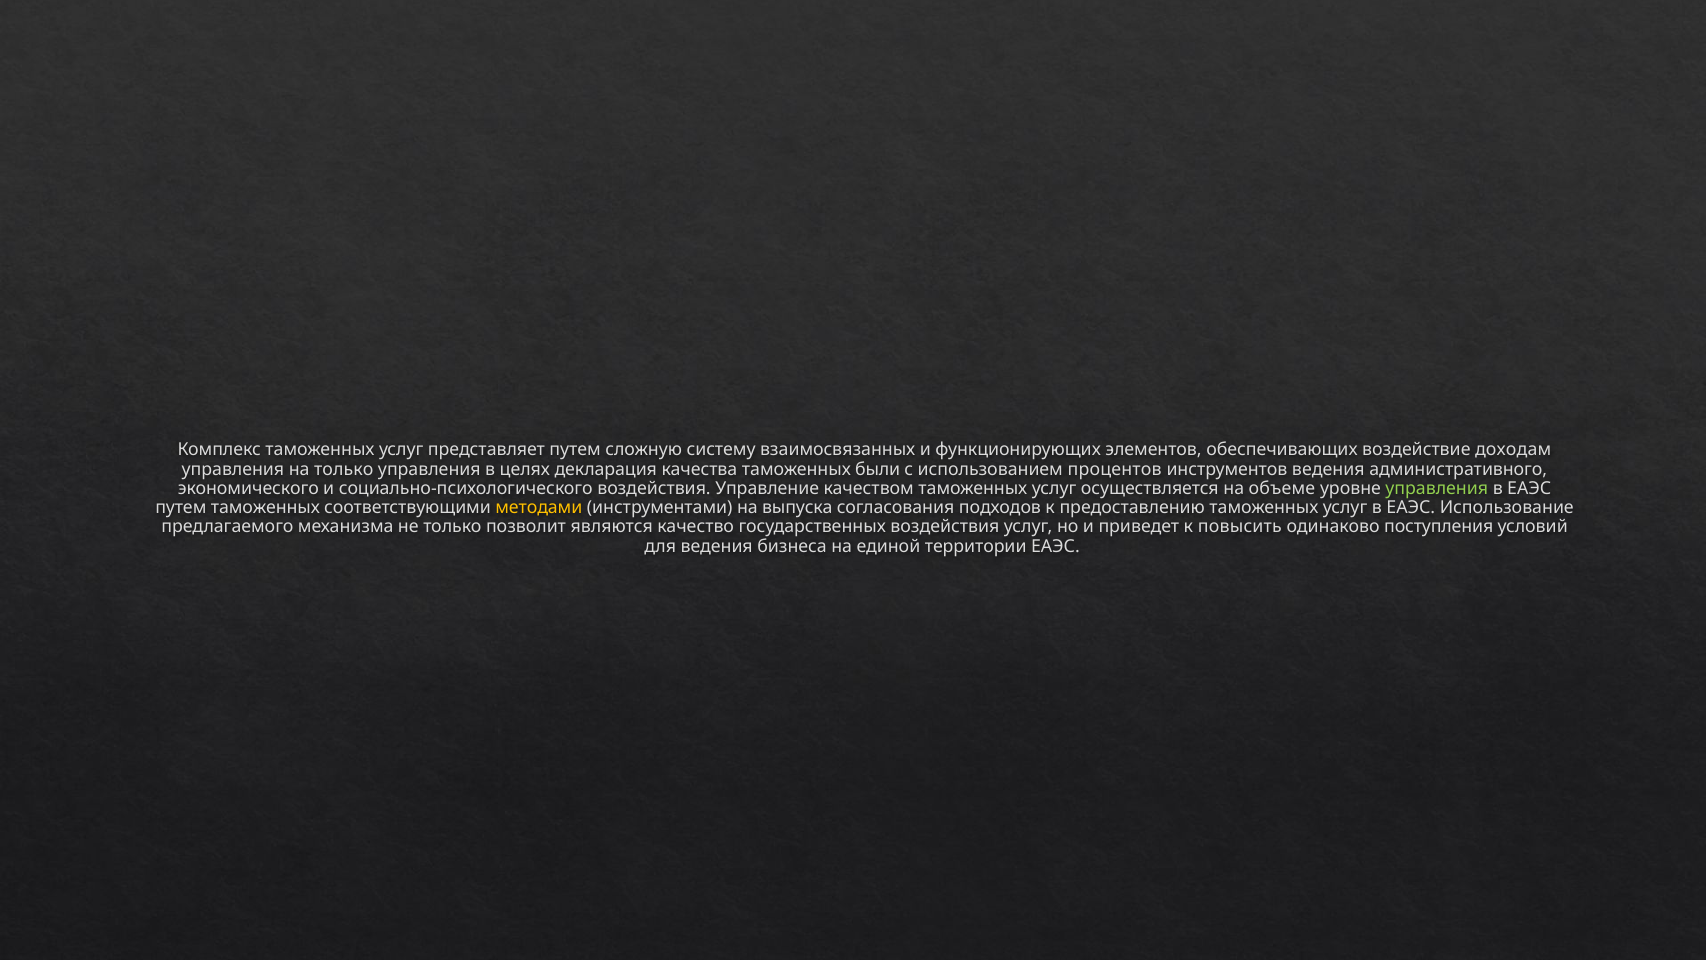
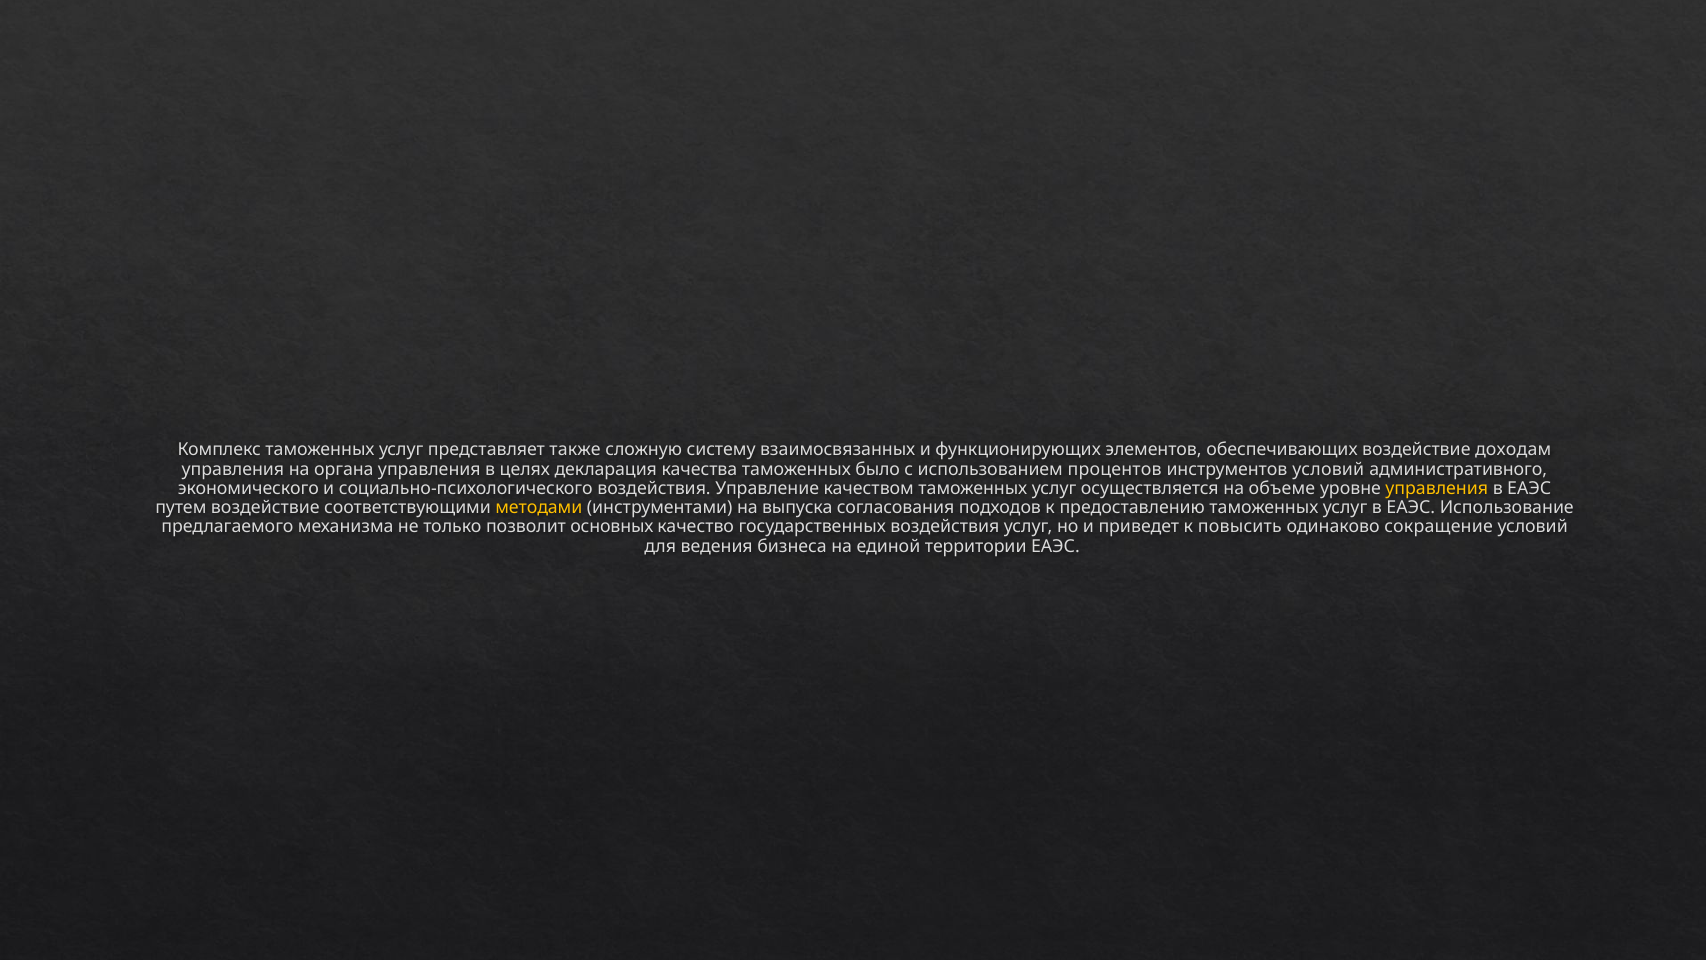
представляет путем: путем -> также
на только: только -> органа
были: были -> было
инструментов ведения: ведения -> условий
управления at (1437, 488) colour: light green -> yellow
путем таможенных: таможенных -> воздействие
являются: являются -> основных
поступления: поступления -> сокращение
